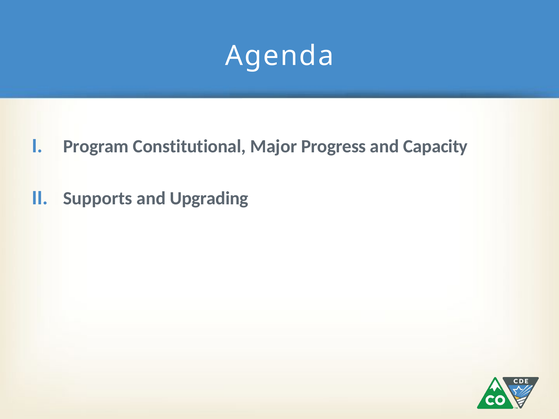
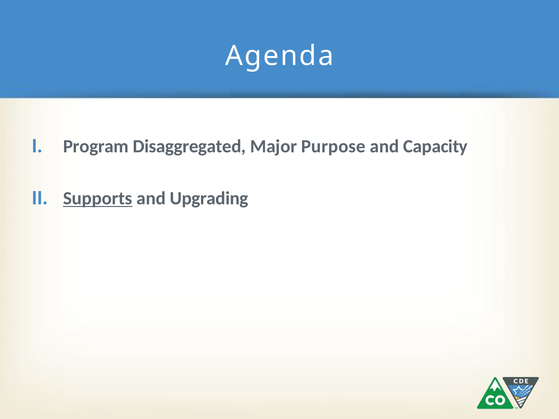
Constitutional: Constitutional -> Disaggregated
Progress: Progress -> Purpose
Supports underline: none -> present
